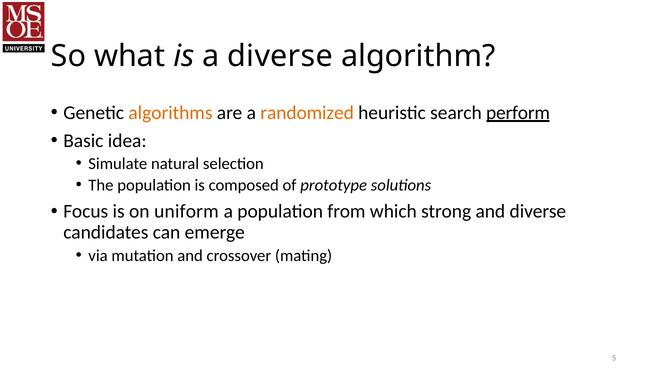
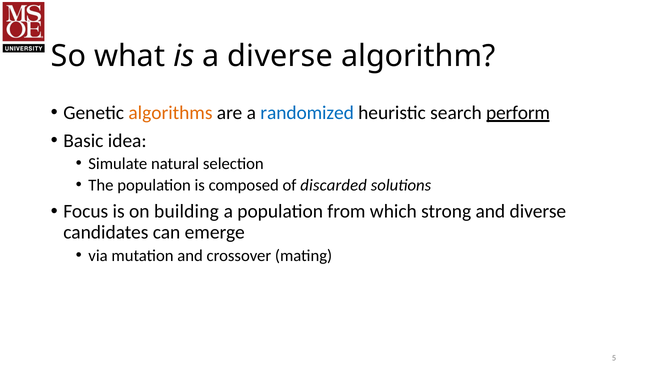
randomized colour: orange -> blue
prototype: prototype -> discarded
uniform: uniform -> building
